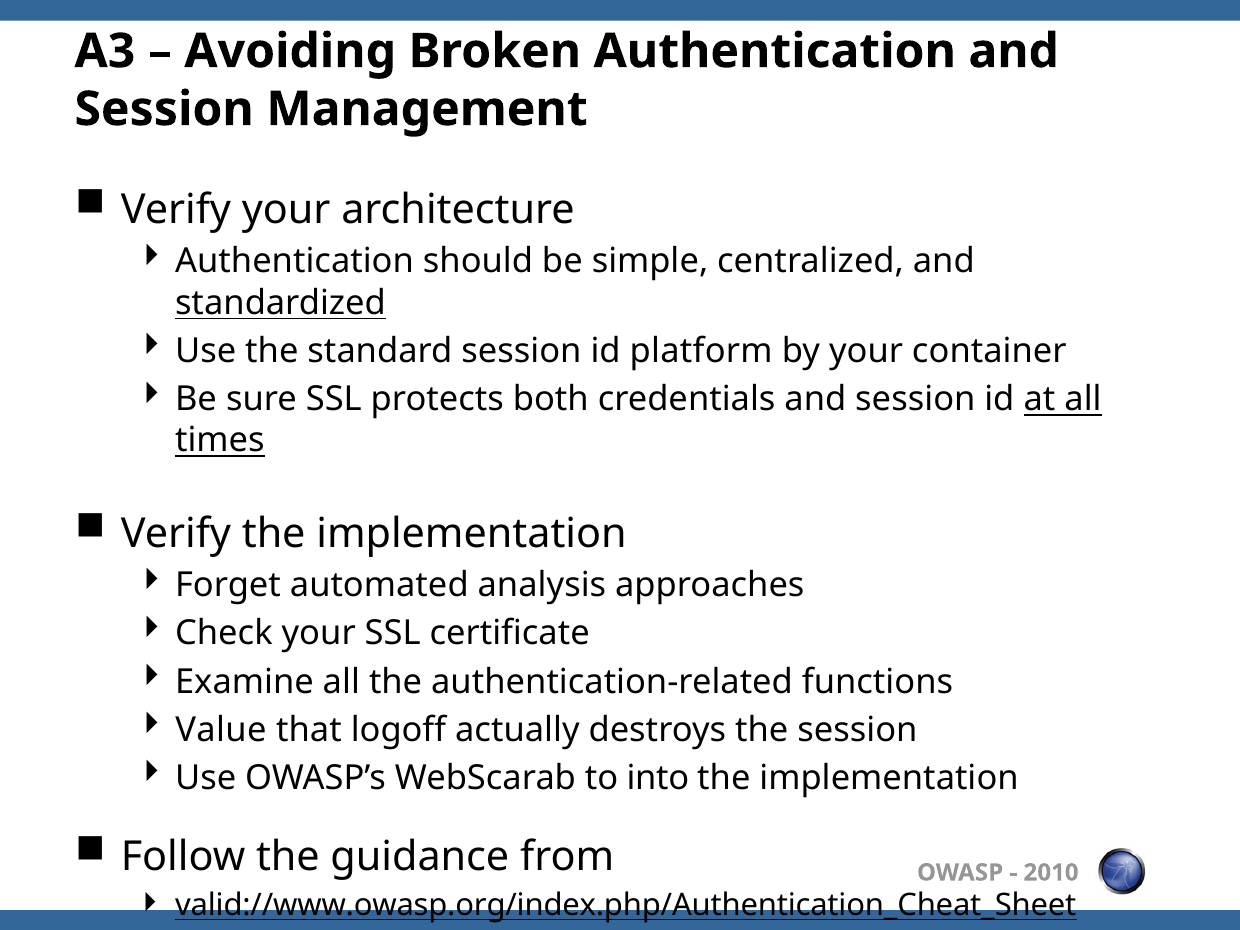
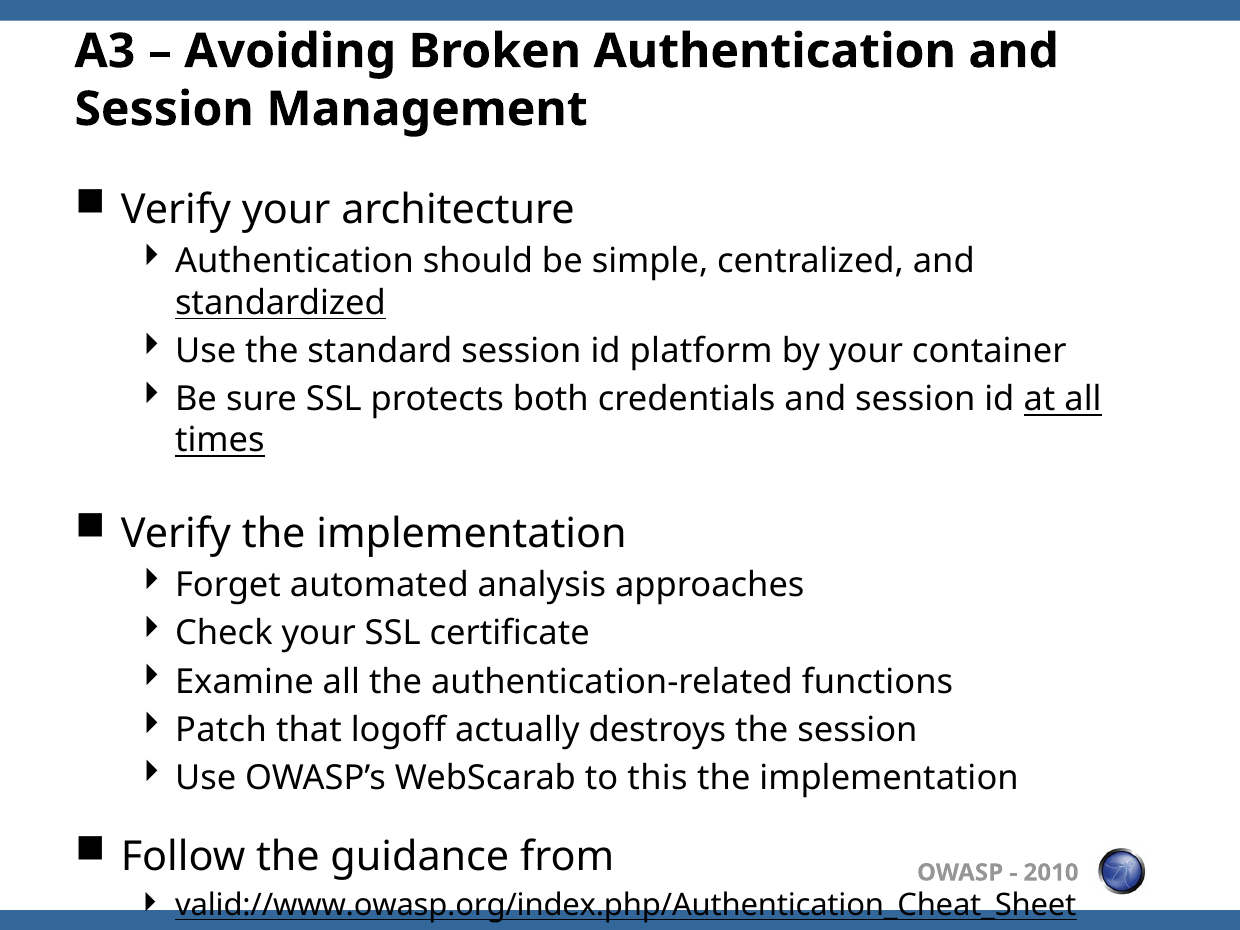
Value: Value -> Patch
into: into -> this
